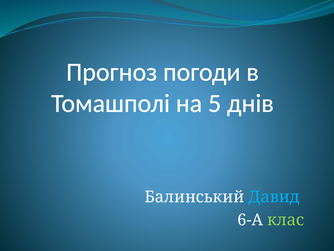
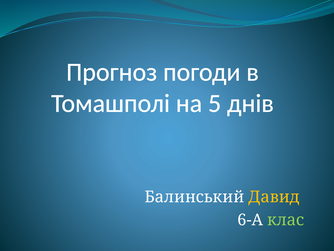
Давид colour: light blue -> yellow
